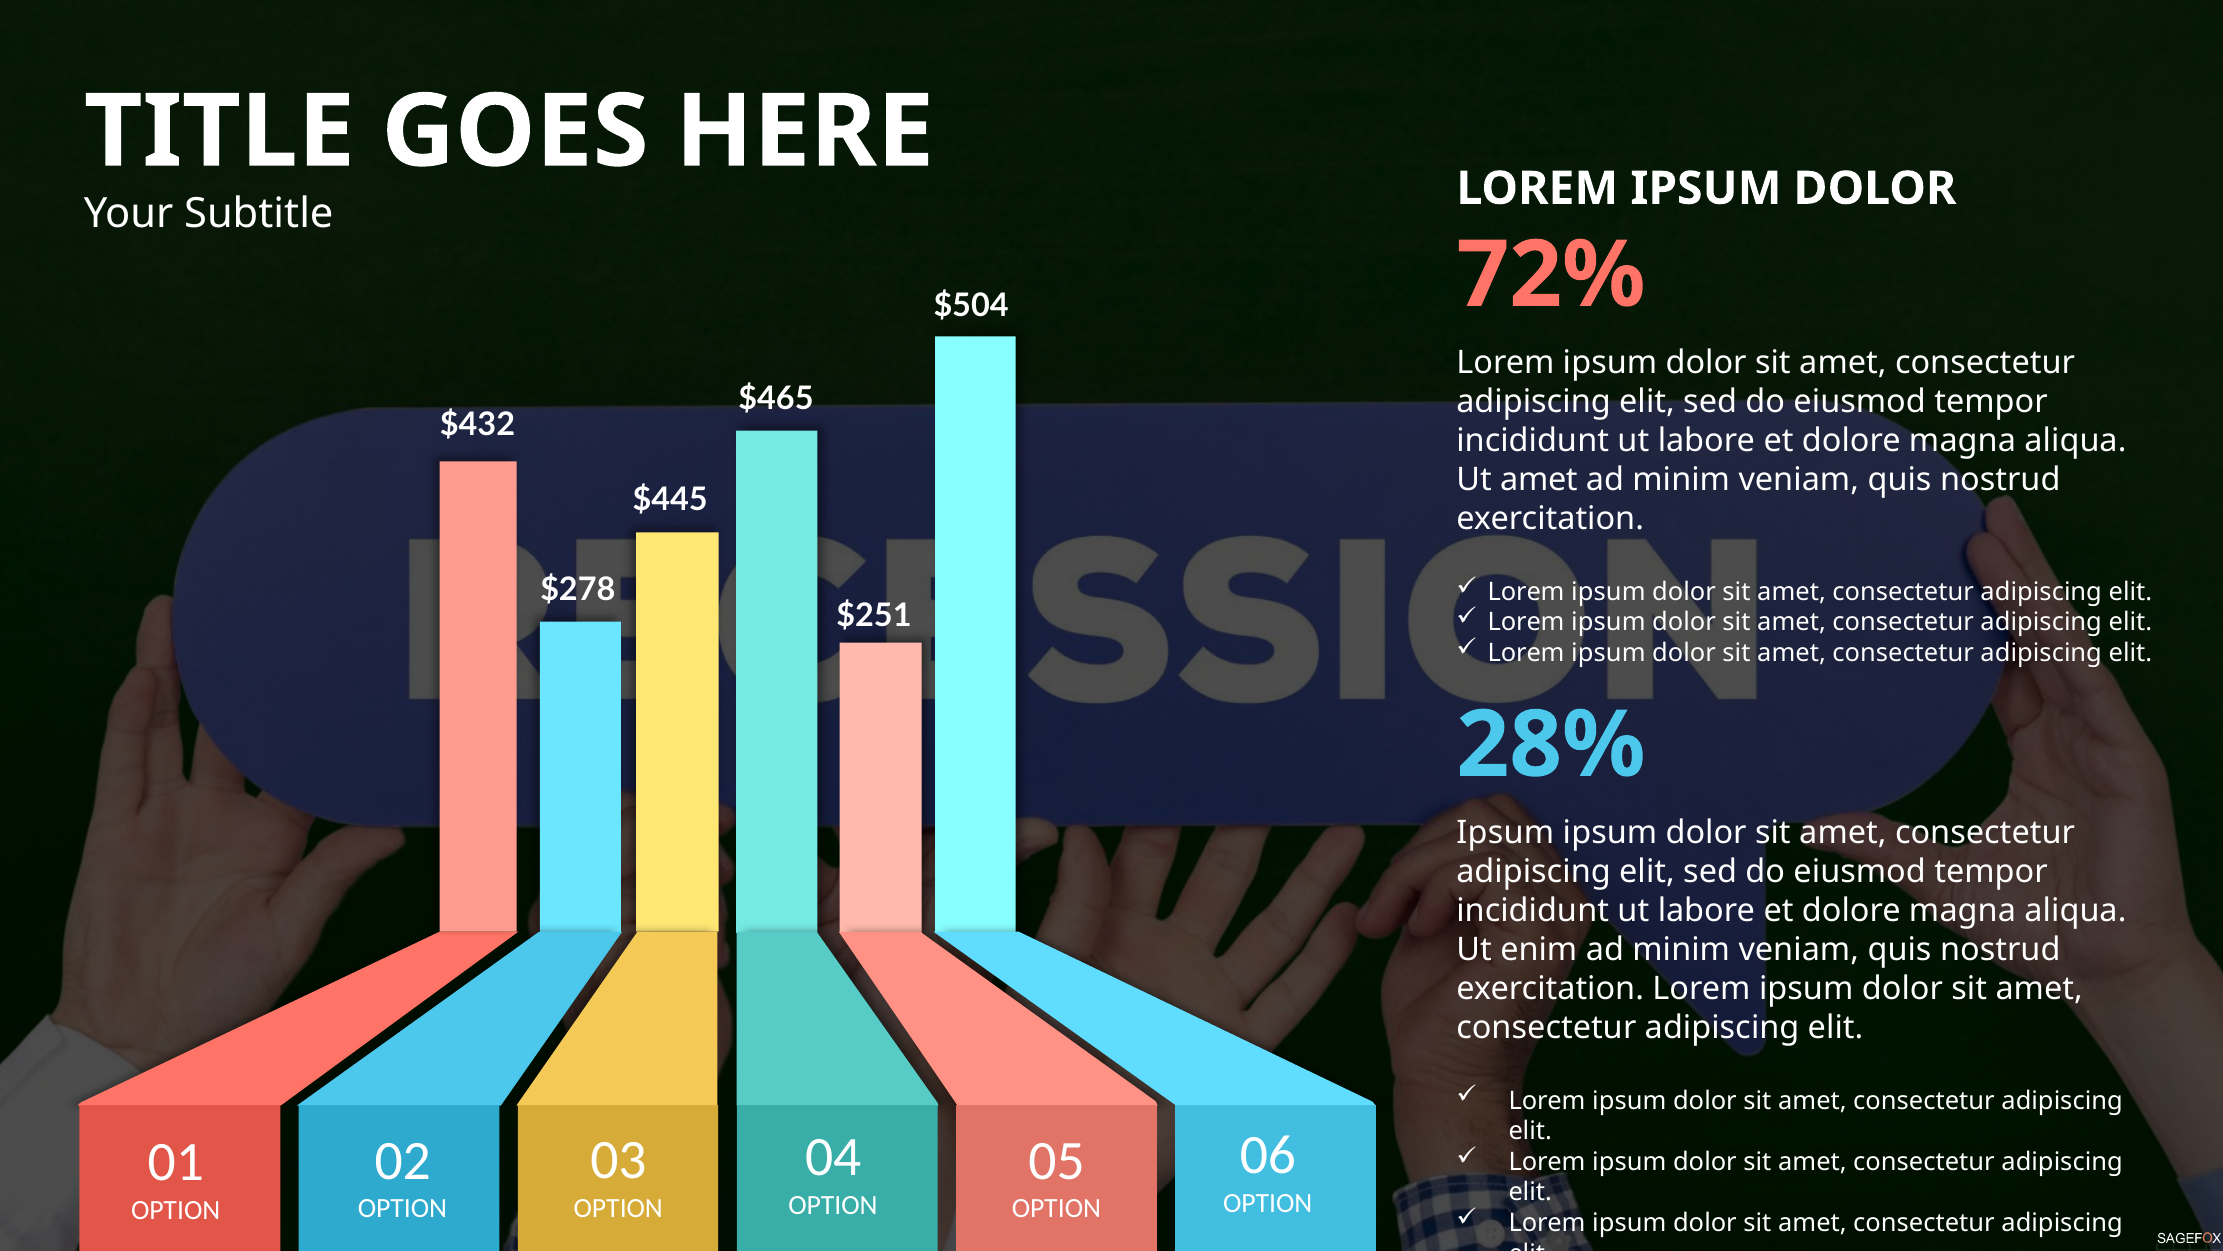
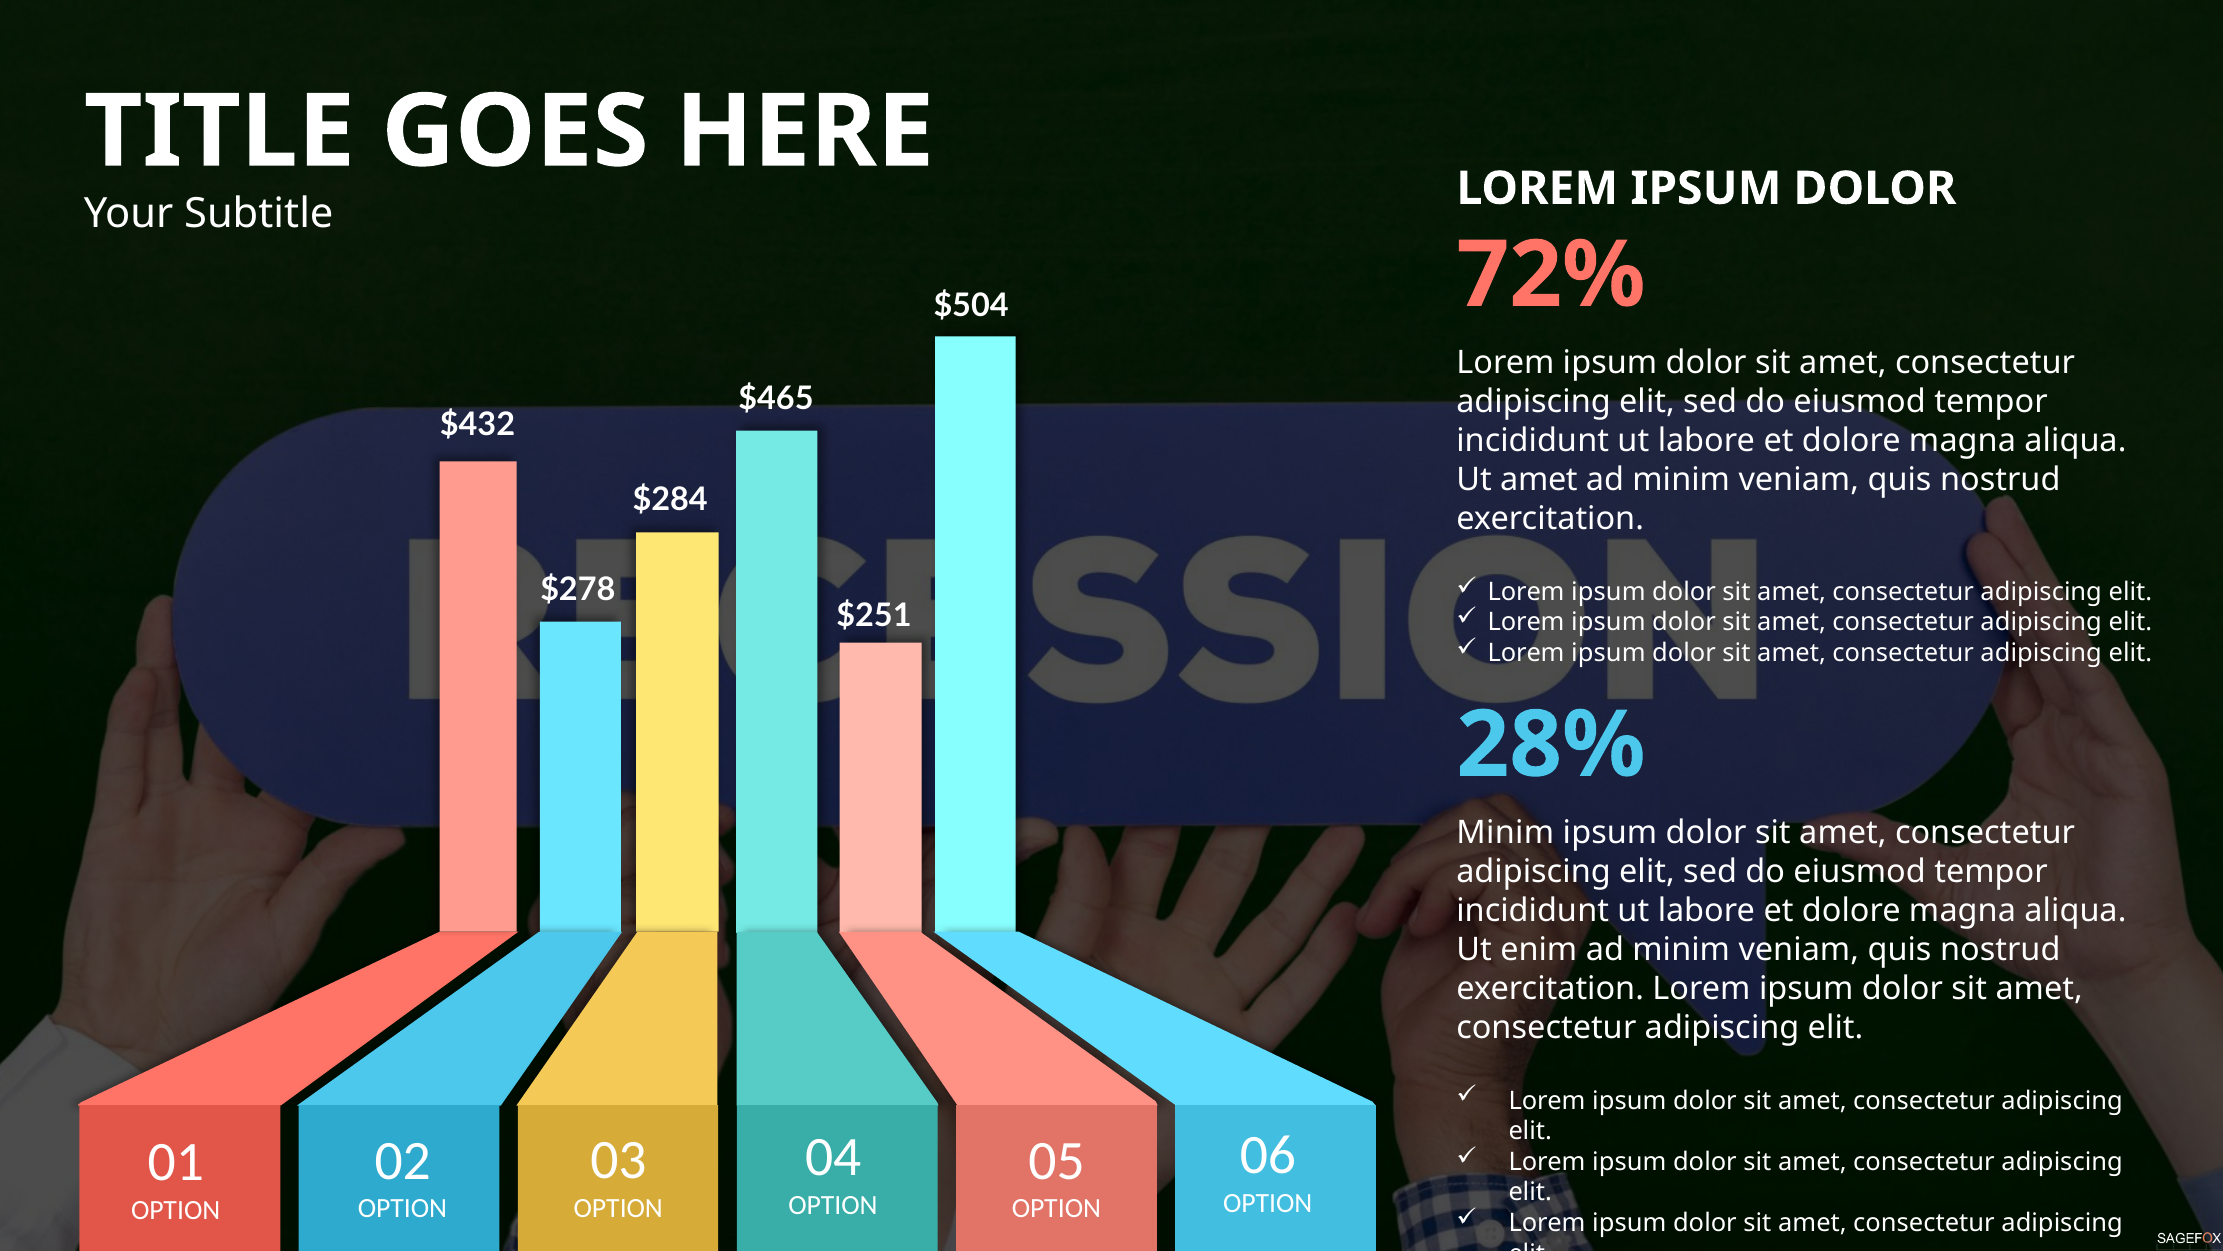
$445: $445 -> $284
Ipsum at (1505, 832): Ipsum -> Minim
